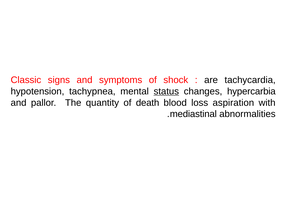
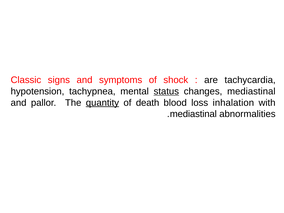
changes hypercarbia: hypercarbia -> mediastinal
quantity underline: none -> present
aspiration: aspiration -> inhalation
